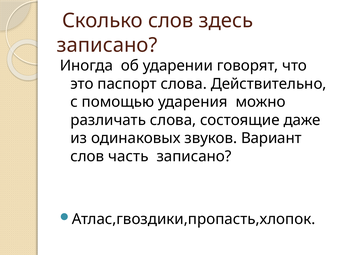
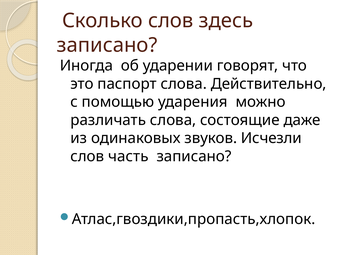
Вариант: Вариант -> Исчезли
